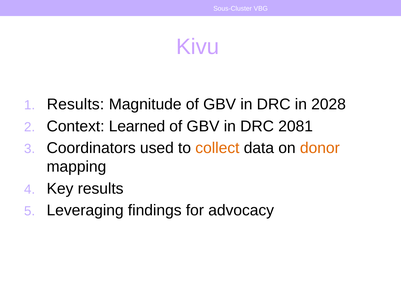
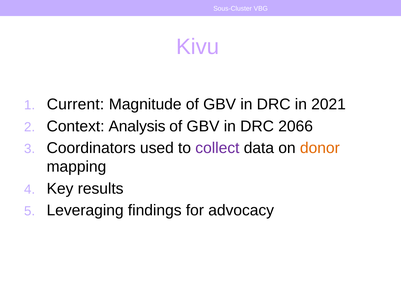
Results at (75, 104): Results -> Current
2028: 2028 -> 2021
Learned: Learned -> Analysis
2081: 2081 -> 2066
collect colour: orange -> purple
